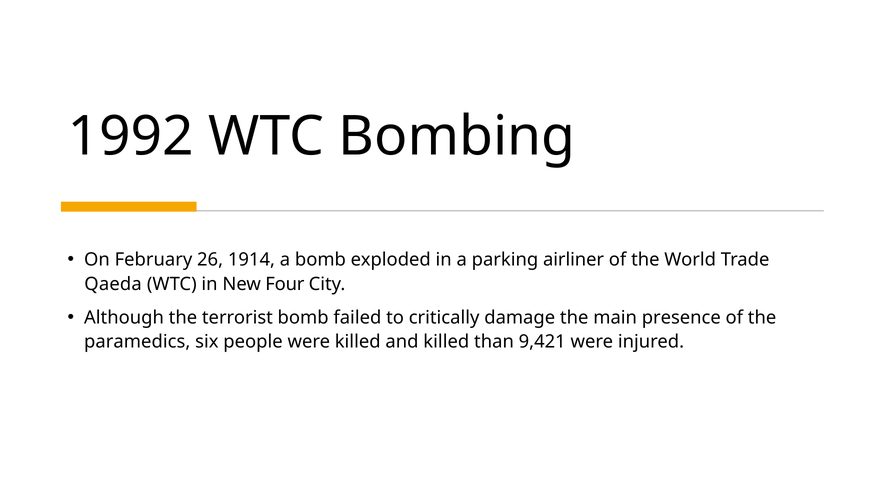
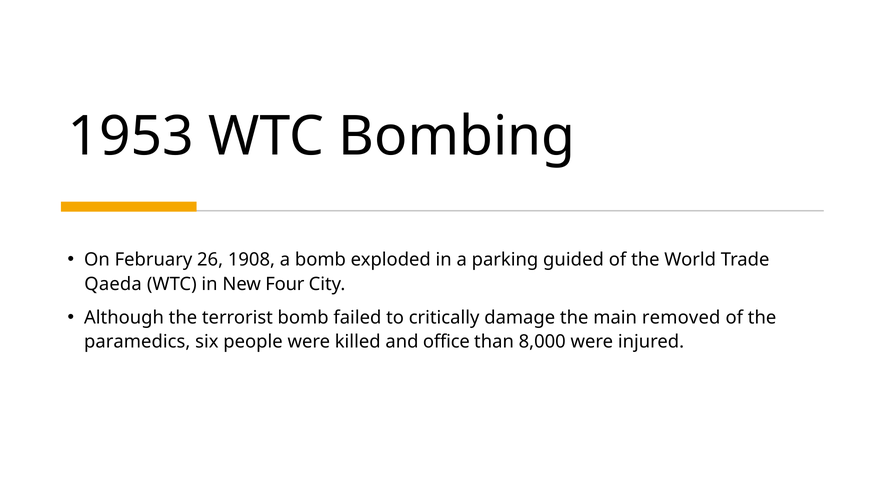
1992: 1992 -> 1953
1914: 1914 -> 1908
airliner: airliner -> guided
presence: presence -> removed
and killed: killed -> office
9,421: 9,421 -> 8,000
